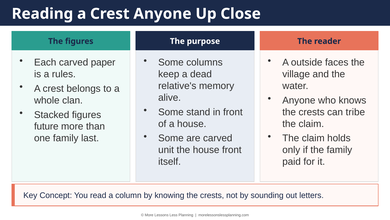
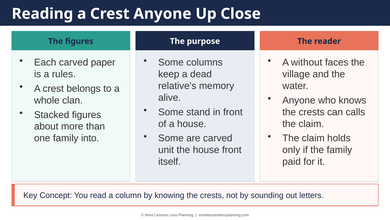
outside: outside -> without
tribe: tribe -> calls
future: future -> about
last: last -> into
